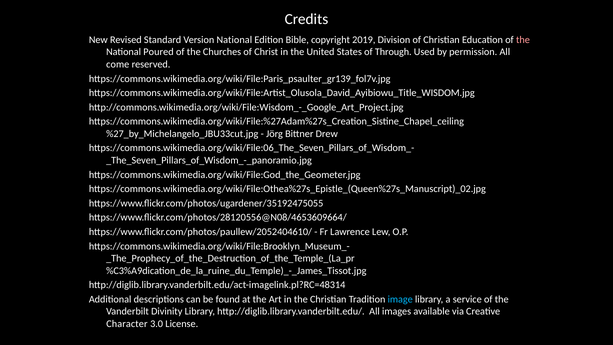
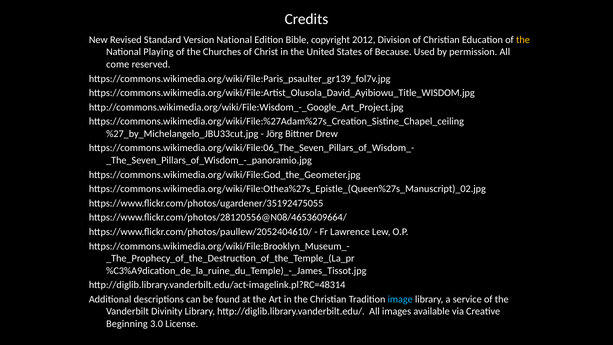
2019: 2019 -> 2012
the at (523, 40) colour: pink -> yellow
Poured: Poured -> Playing
Through: Through -> Because
Character: Character -> Beginning
